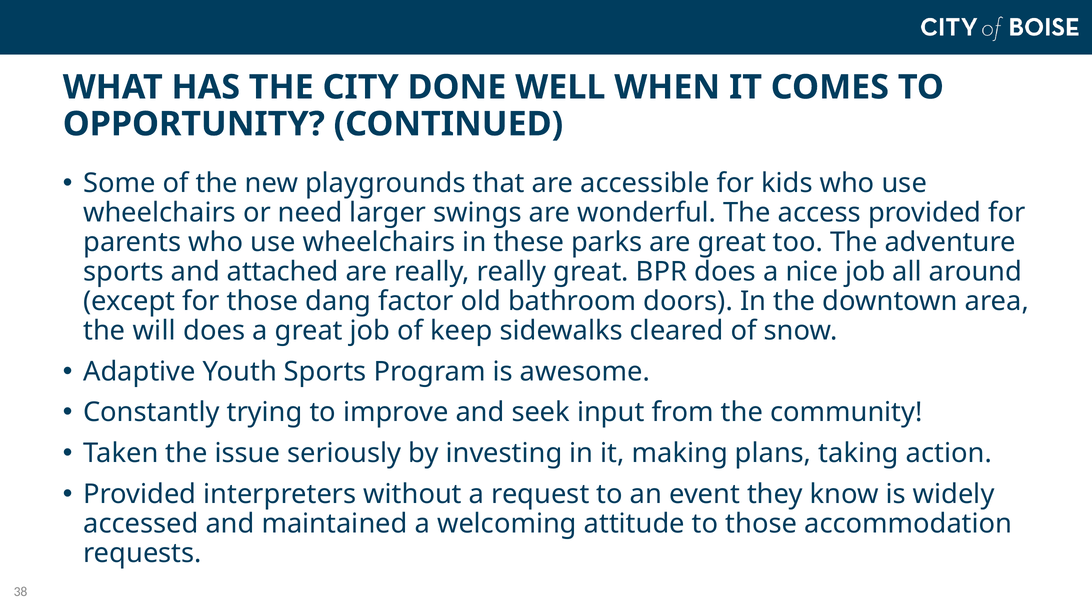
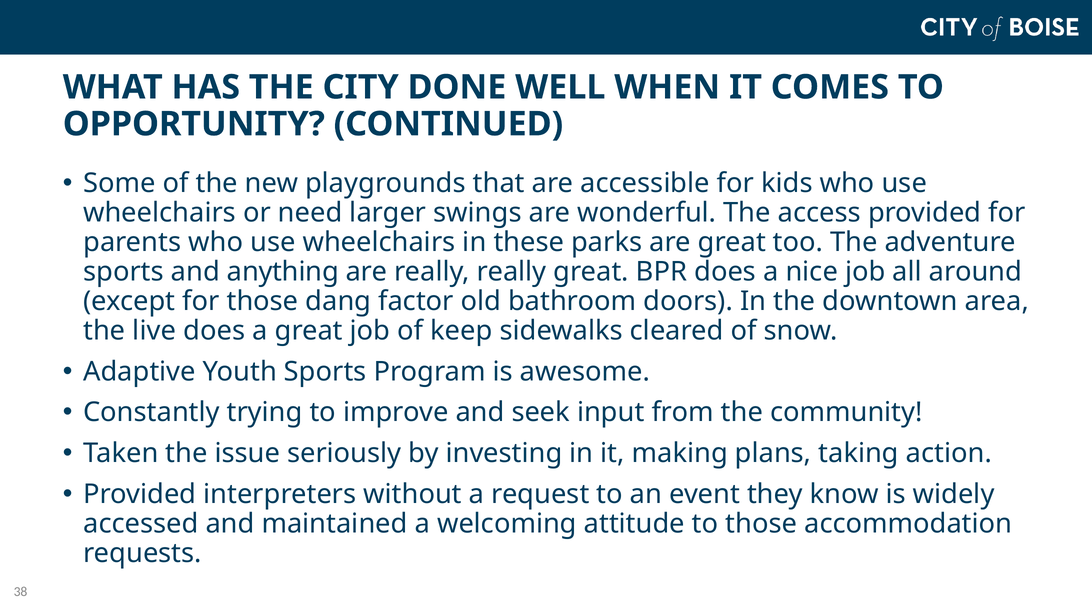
attached: attached -> anything
will: will -> live
